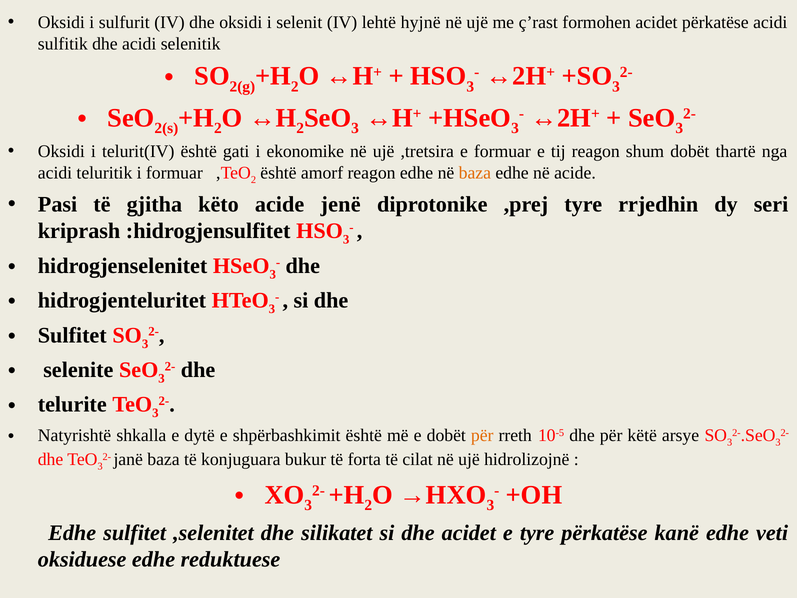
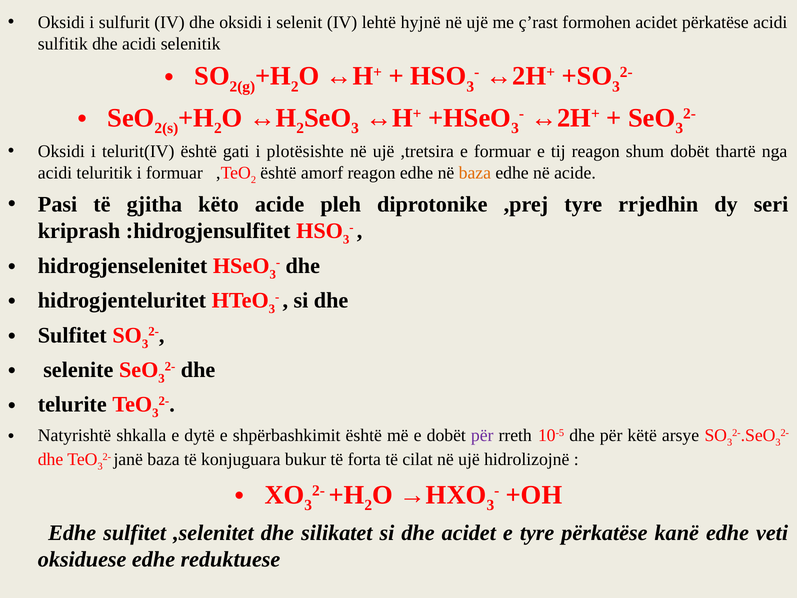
ekonomike: ekonomike -> plotësishte
jenë: jenë -> pleh
për at (482, 435) colour: orange -> purple
